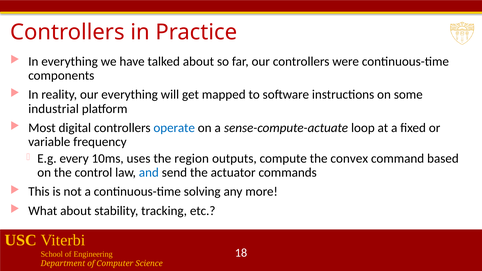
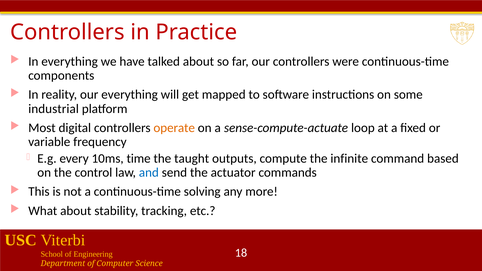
operate colour: blue -> orange
uses: uses -> time
region: region -> taught
convex: convex -> infinite
